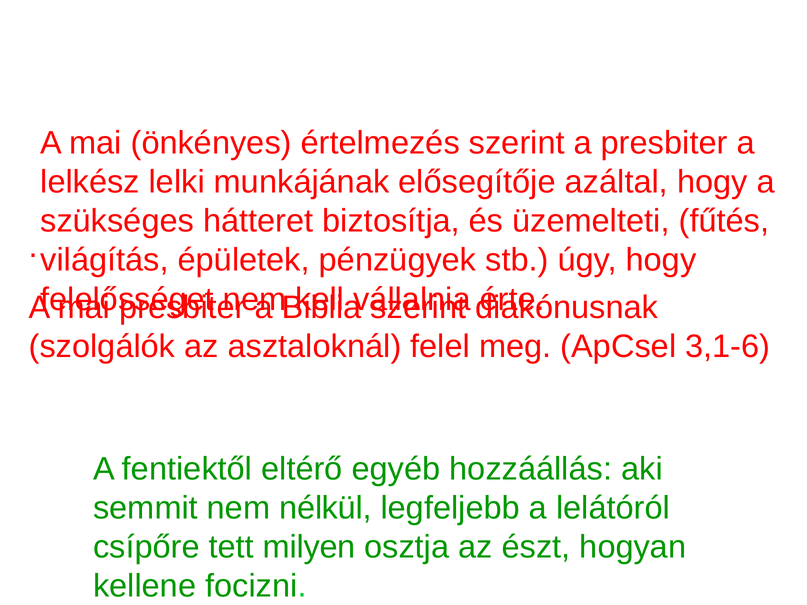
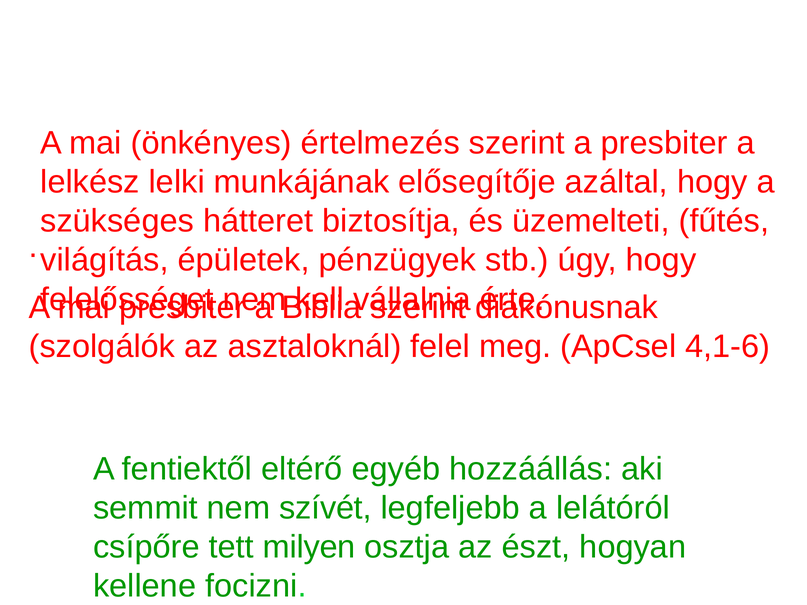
3,1-6: 3,1-6 -> 4,1-6
nélkül: nélkül -> szívét
